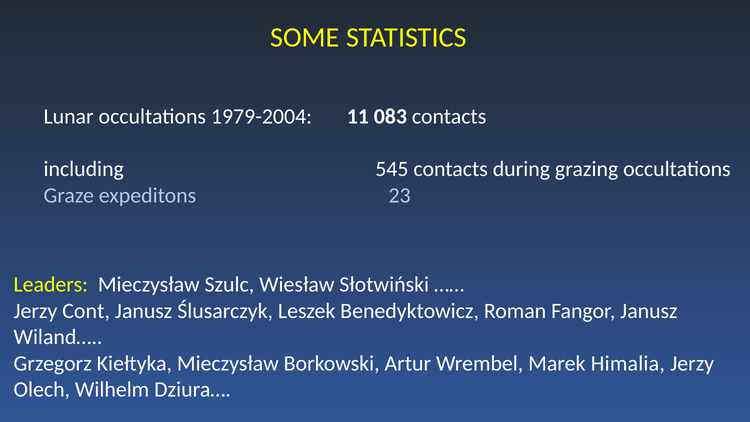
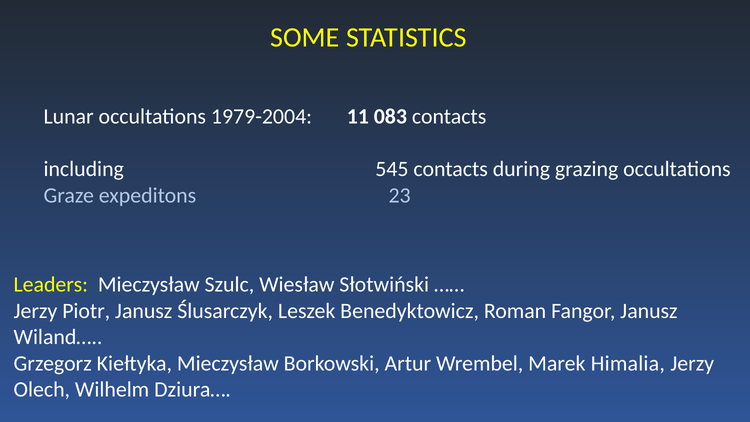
Cont: Cont -> Piotr
